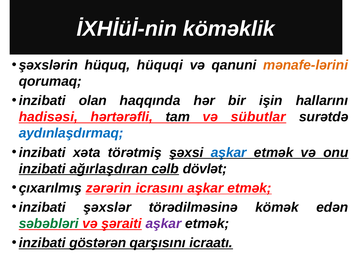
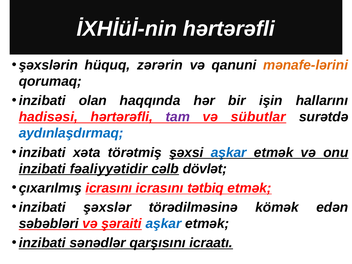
İXHİüİ-nin köməklik: köməklik -> hərtərəfli
hüquqi: hüquqi -> zərərin
tam colour: black -> purple
ağırlaşdıran: ağırlaşdıran -> fəaliyyətidir
çıxarılmış zərərin: zərərin -> icrasını
icrasını aşkar: aşkar -> tətbiq
səbəbləri colour: green -> black
aşkar at (164, 224) colour: purple -> blue
göstərən: göstərən -> sənədlər
